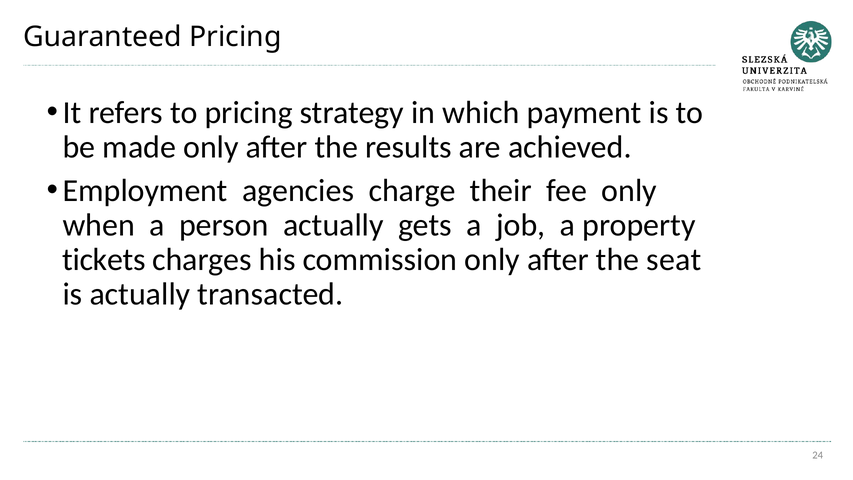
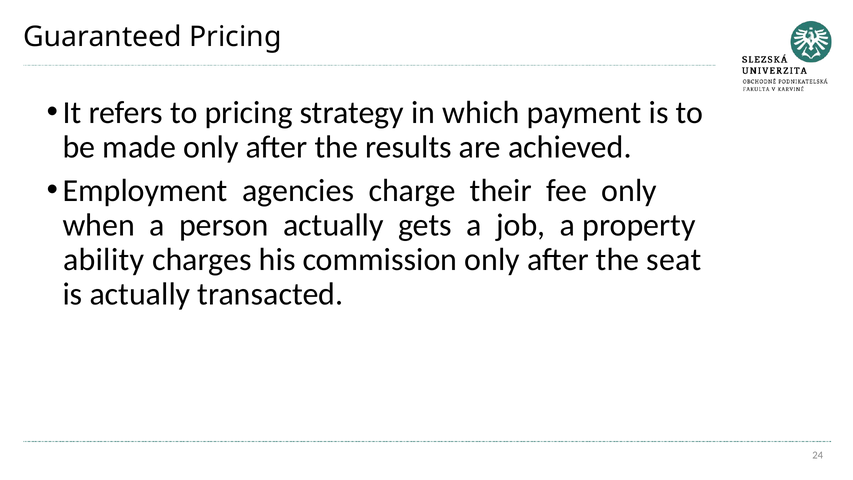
tickets: tickets -> ability
